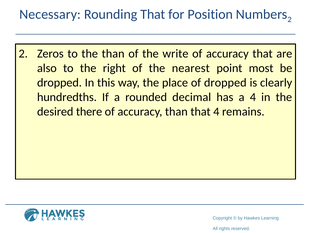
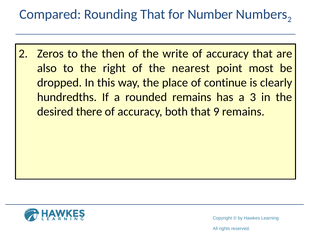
Necessary: Necessary -> Compared
Position: Position -> Number
the than: than -> then
of dropped: dropped -> continue
rounded decimal: decimal -> remains
a 4: 4 -> 3
accuracy than: than -> both
that 4: 4 -> 9
